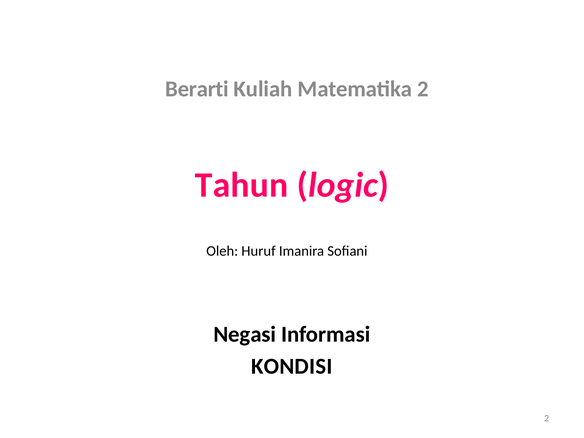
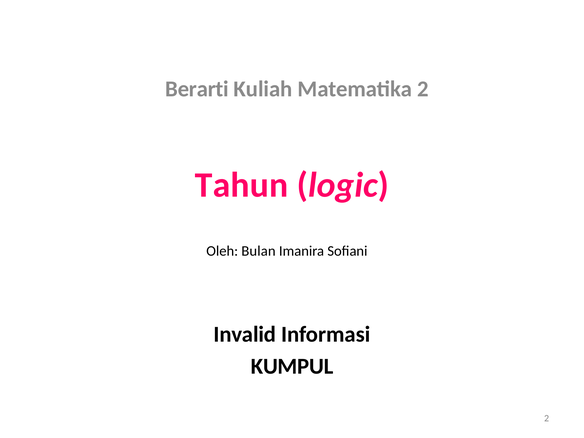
Huruf: Huruf -> Bulan
Negasi: Negasi -> Invalid
KONDISI: KONDISI -> KUMPUL
